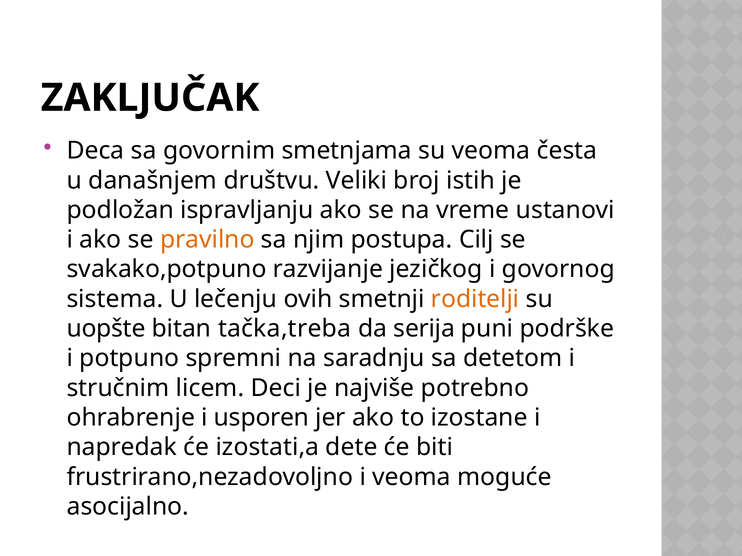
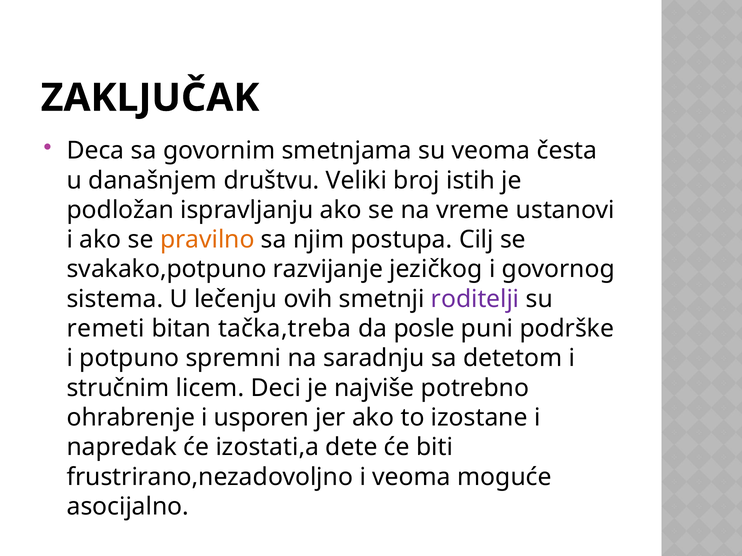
roditelji colour: orange -> purple
uopšte: uopšte -> remeti
serija: serija -> posle
